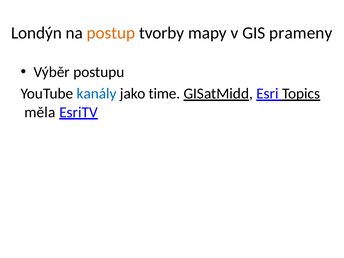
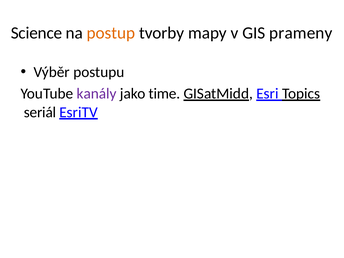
Londýn: Londýn -> Science
kanály colour: blue -> purple
měla: měla -> seriál
